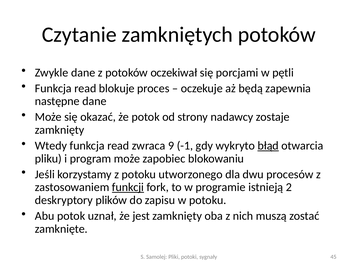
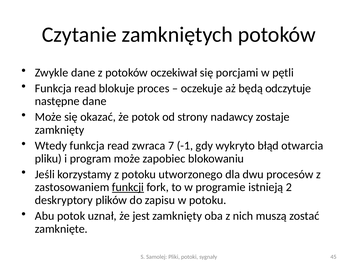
zapewnia: zapewnia -> odczytuje
9: 9 -> 7
błąd underline: present -> none
